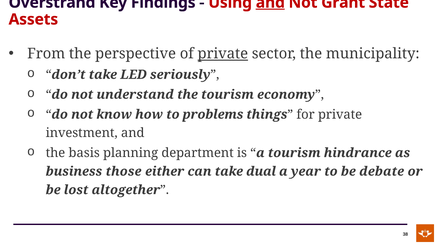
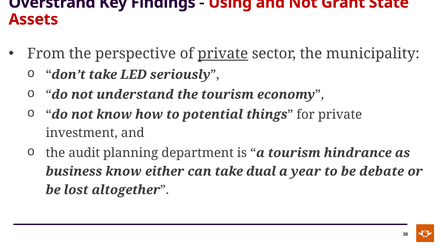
and at (270, 3) underline: present -> none
problems: problems -> potential
basis: basis -> audit
business those: those -> know
